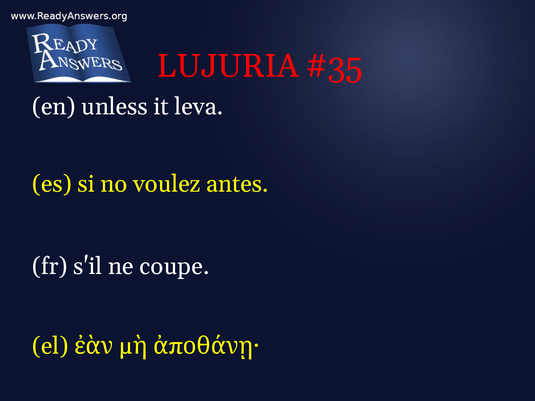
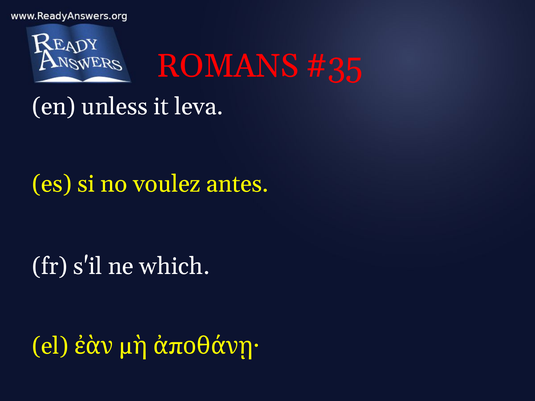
LUJURIA: LUJURIA -> ROMANS
coupe: coupe -> which
